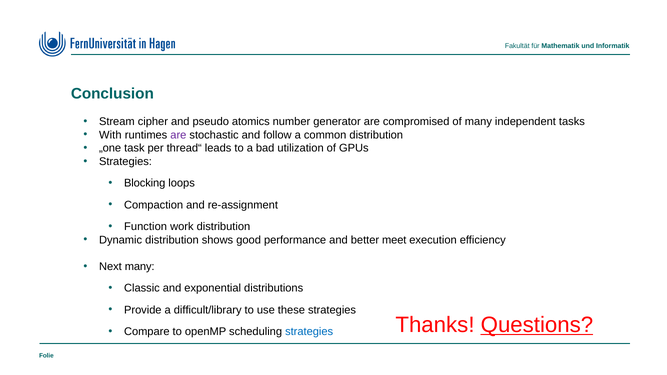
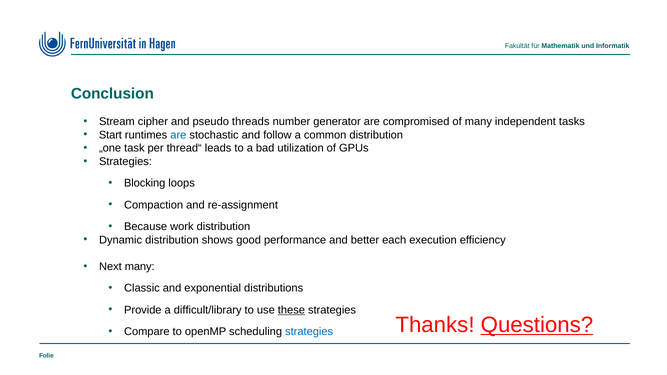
atomics: atomics -> threads
With: With -> Start
are at (178, 135) colour: purple -> blue
Function: Function -> Because
meet: meet -> each
these underline: none -> present
